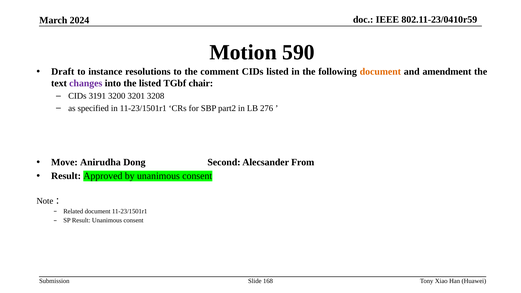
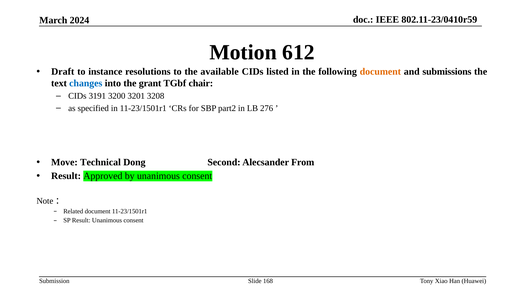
590: 590 -> 612
comment: comment -> available
amendment: amendment -> submissions
changes colour: purple -> blue
the listed: listed -> grant
Anirudha: Anirudha -> Technical
